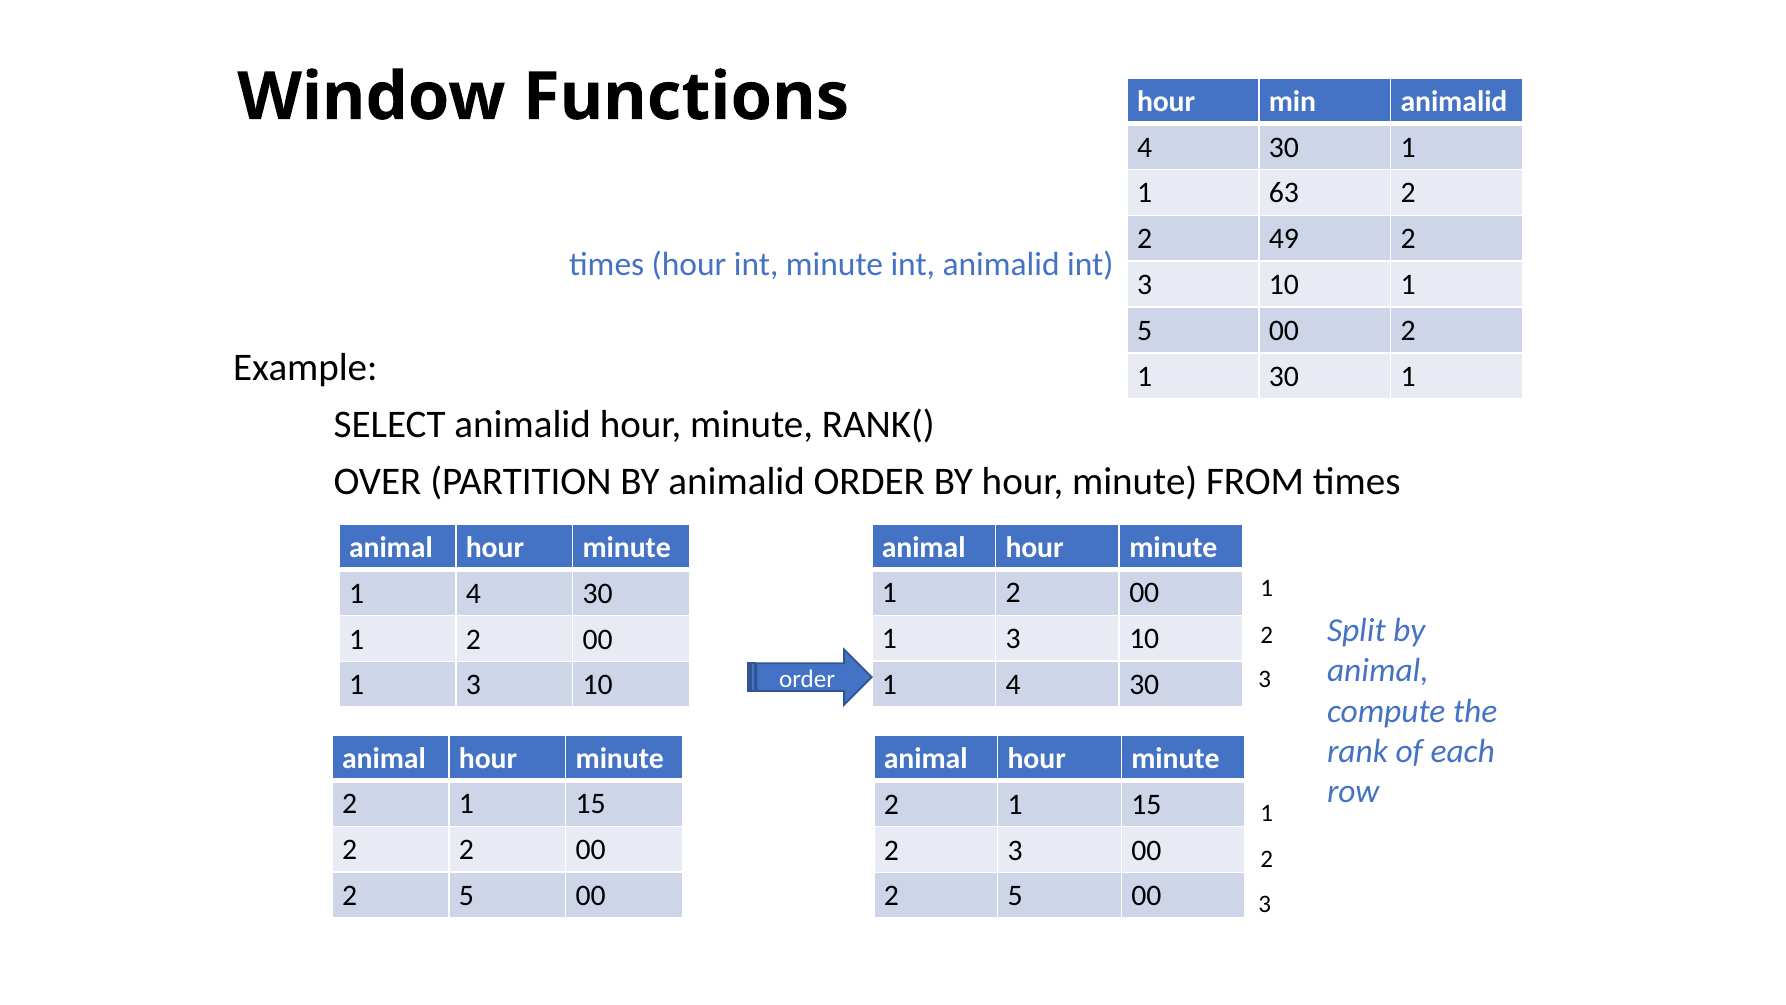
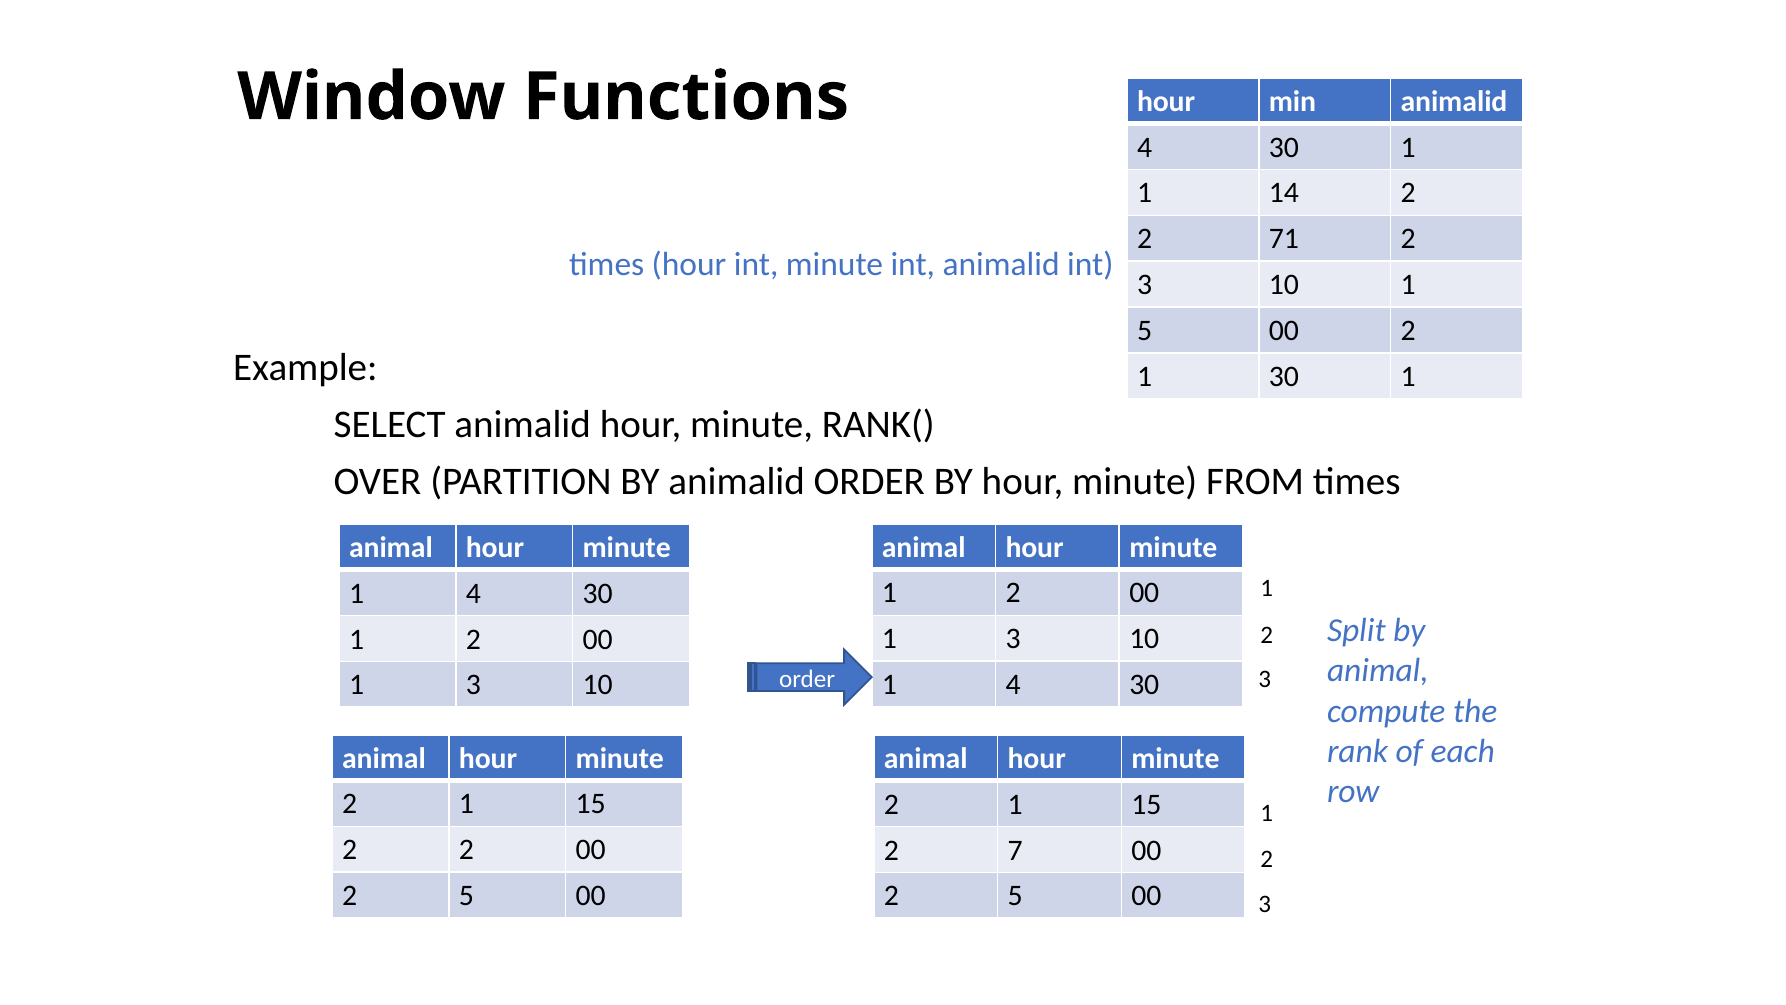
63: 63 -> 14
49: 49 -> 71
3 at (1015, 850): 3 -> 7
